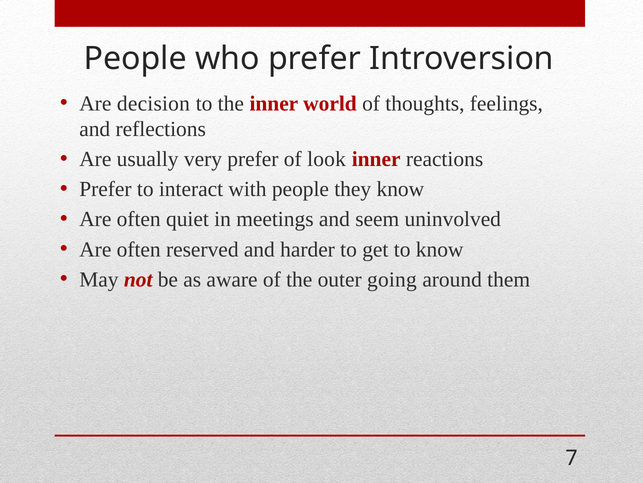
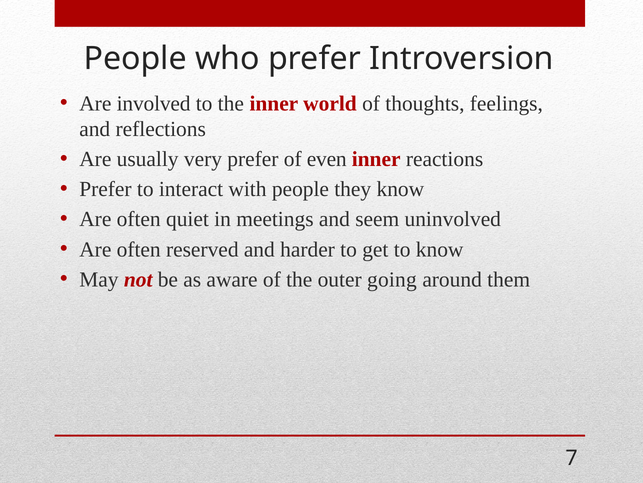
decision: decision -> involved
look: look -> even
